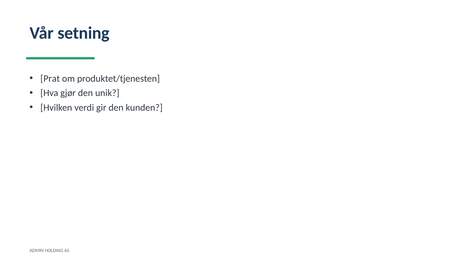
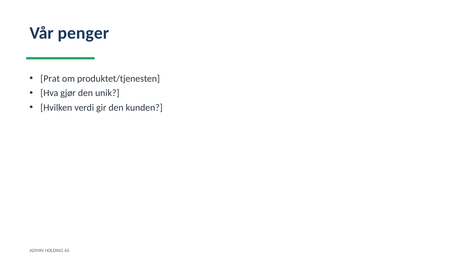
setning: setning -> penger
